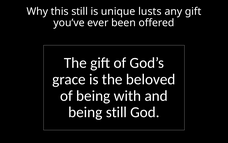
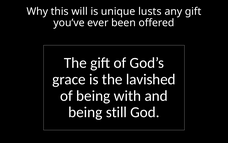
this still: still -> will
beloved: beloved -> lavished
